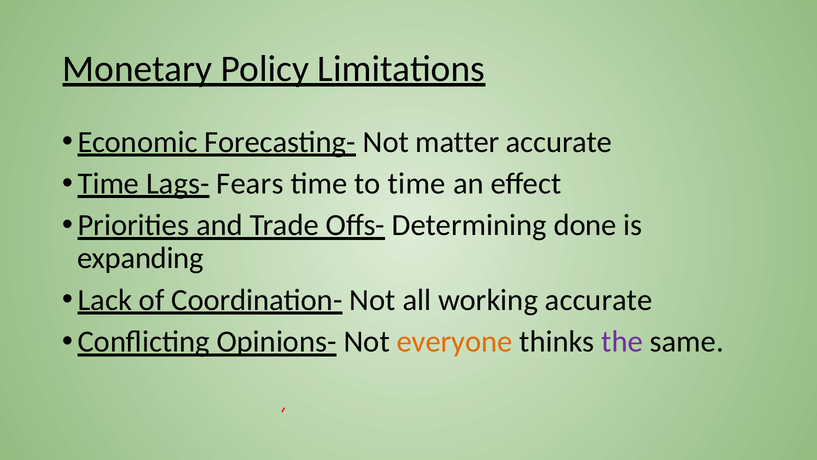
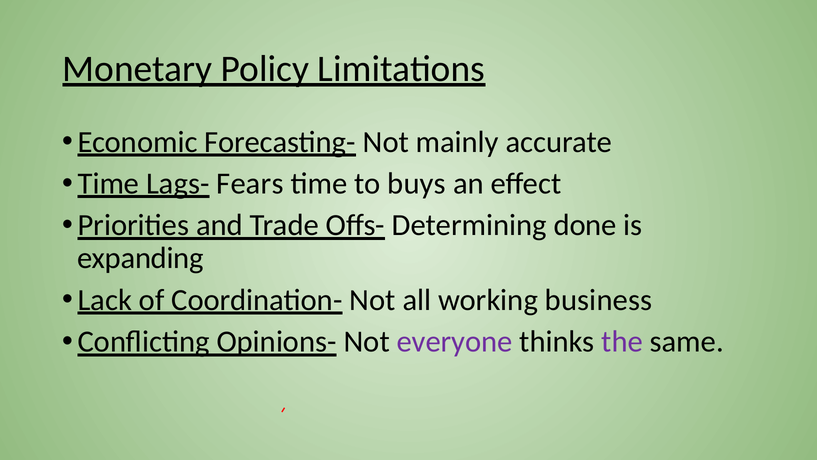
matter: matter -> mainly
to time: time -> buys
working accurate: accurate -> business
everyone colour: orange -> purple
